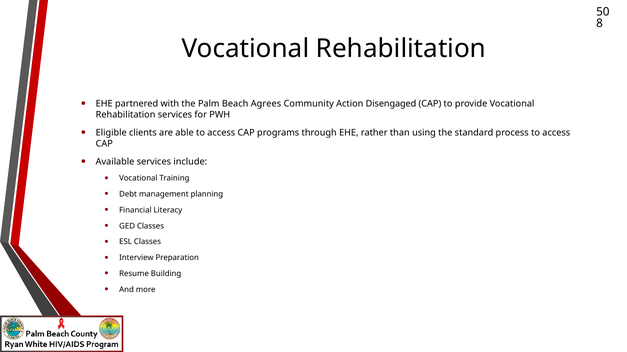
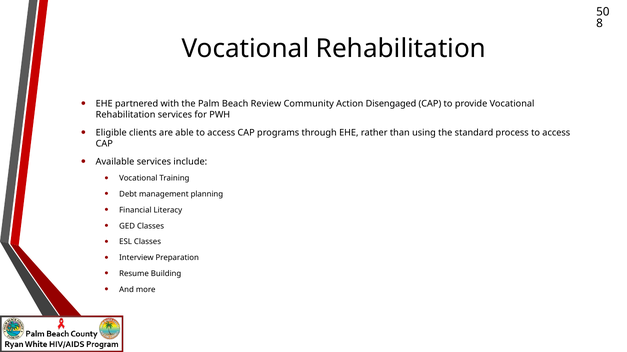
Agrees: Agrees -> Review
